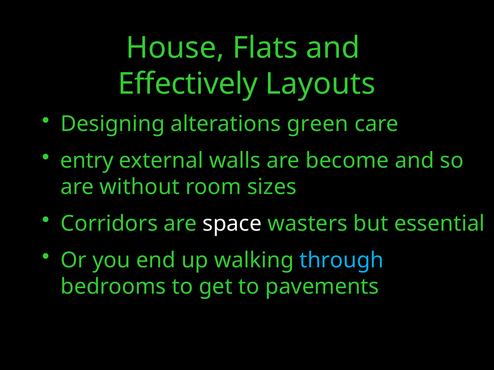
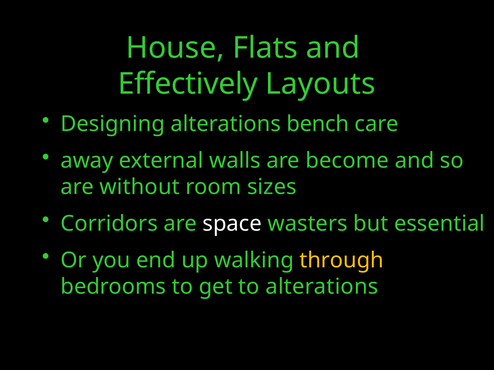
green: green -> bench
entry: entry -> away
through colour: light blue -> yellow
to pavements: pavements -> alterations
